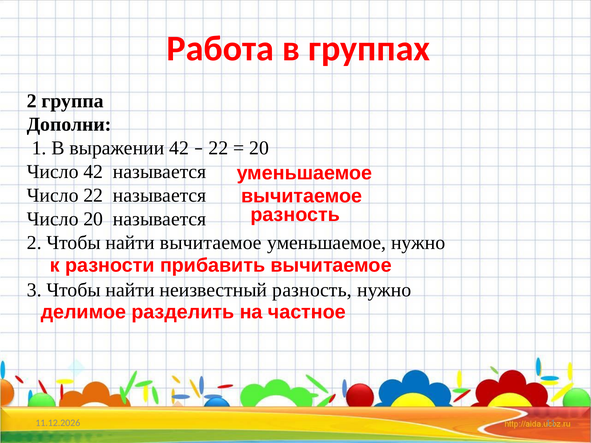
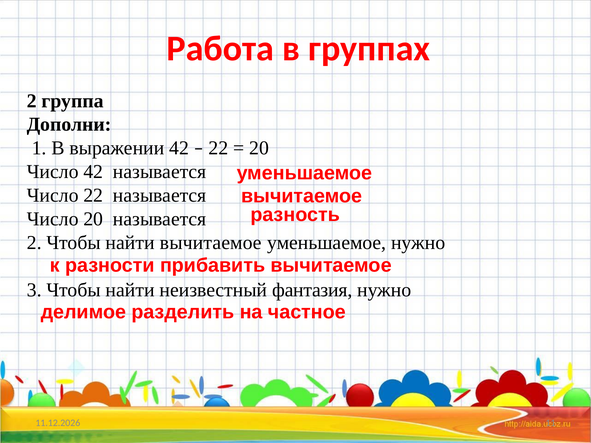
неизвестный разность: разность -> фантазия
